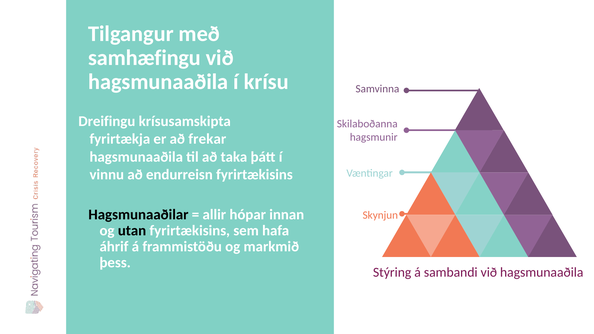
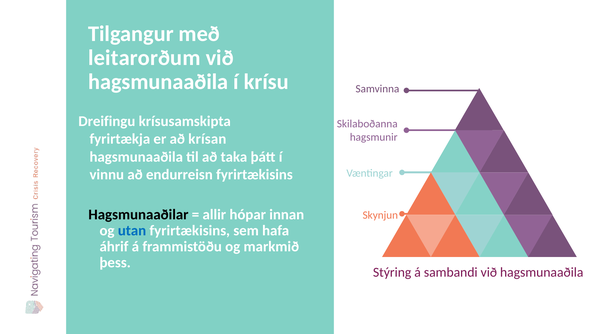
samhæfingu: samhæfingu -> leitarorðum
frekar: frekar -> krísan
utan colour: black -> blue
